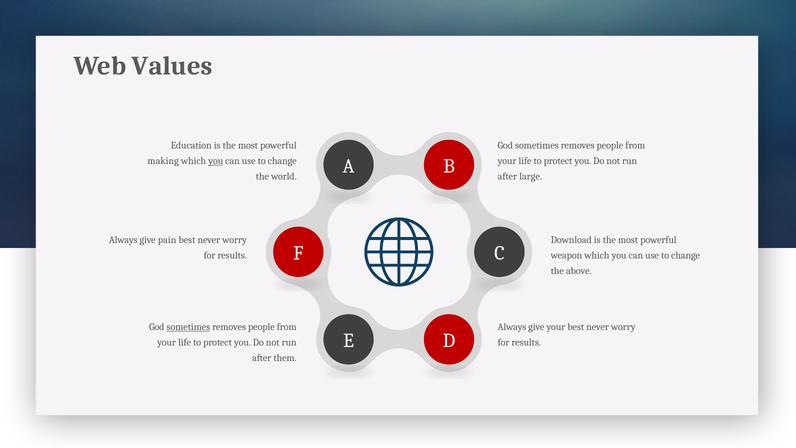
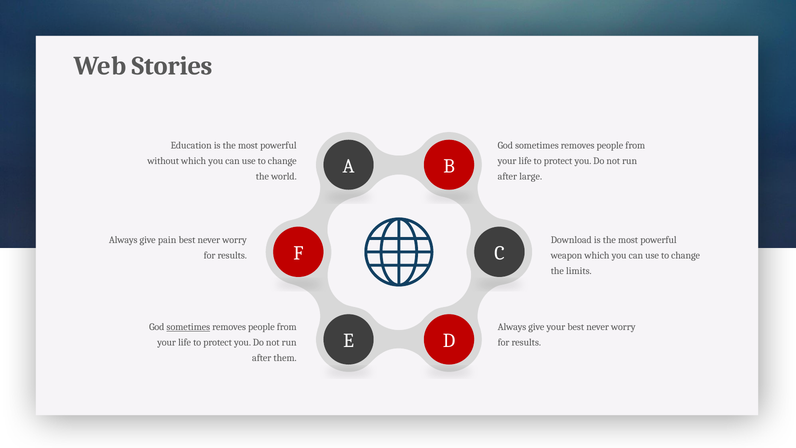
Values: Values -> Stories
making: making -> without
you at (216, 161) underline: present -> none
above: above -> limits
